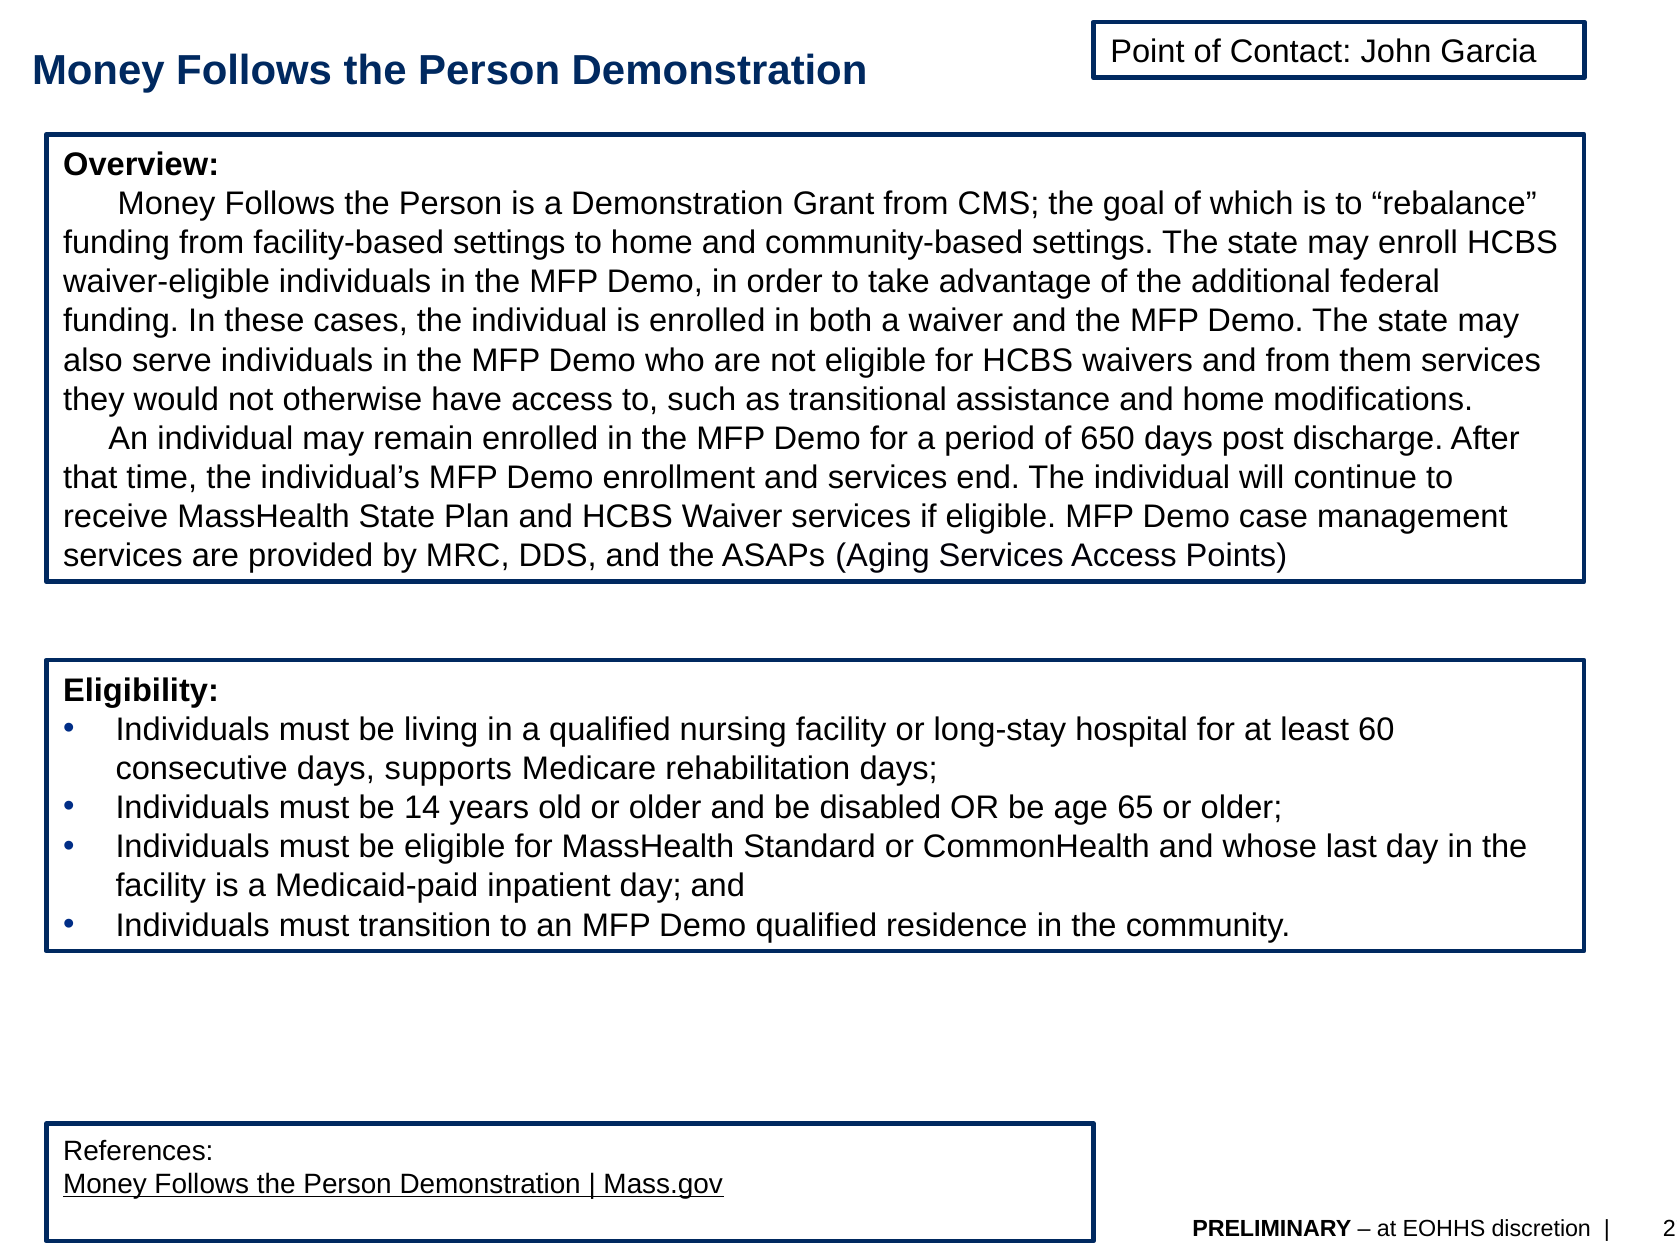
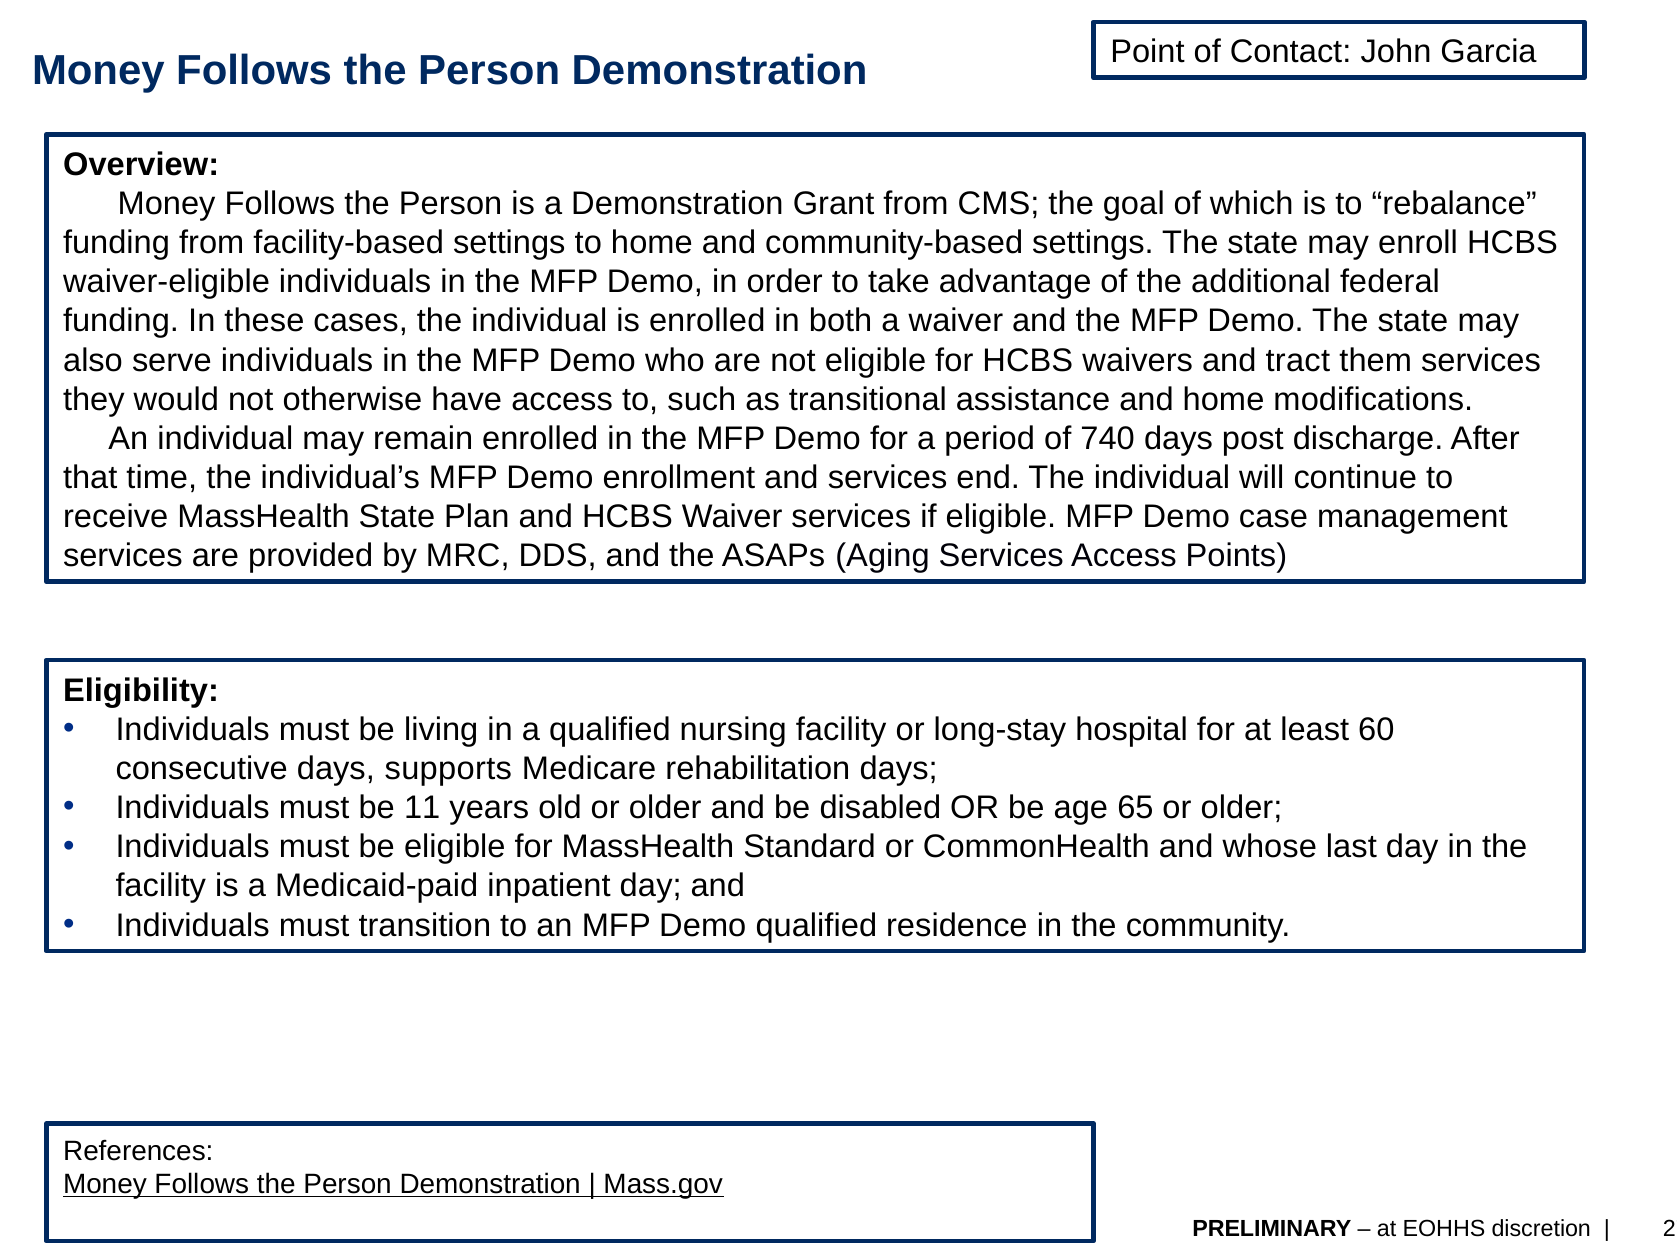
and from: from -> tract
650: 650 -> 740
14: 14 -> 11
